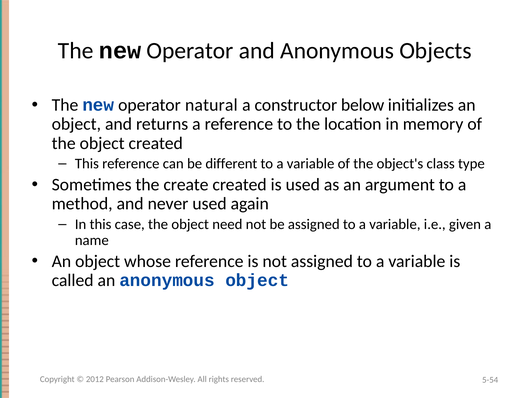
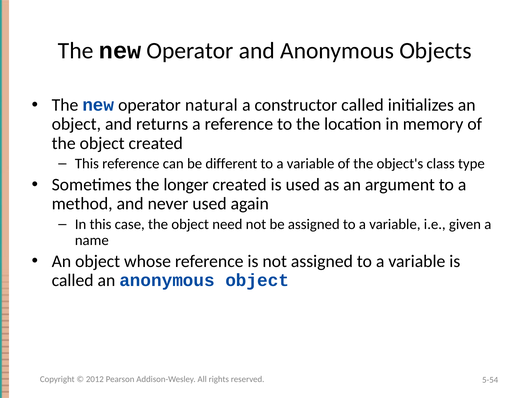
constructor below: below -> called
create: create -> longer
